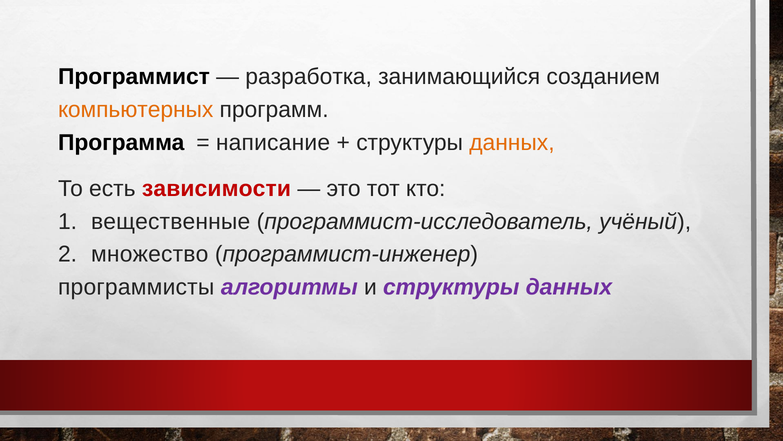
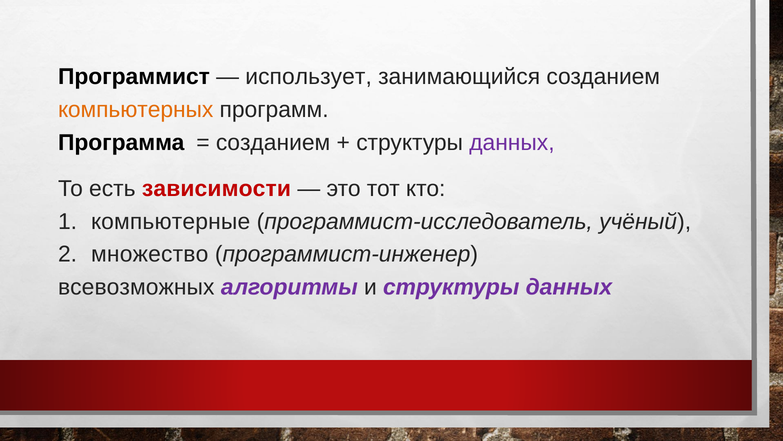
разработка: разработка -> использует
написание at (273, 142): написание -> созданием
данных at (512, 142) colour: orange -> purple
вещественные: вещественные -> компьютерные
программисты: программисты -> всевозможных
